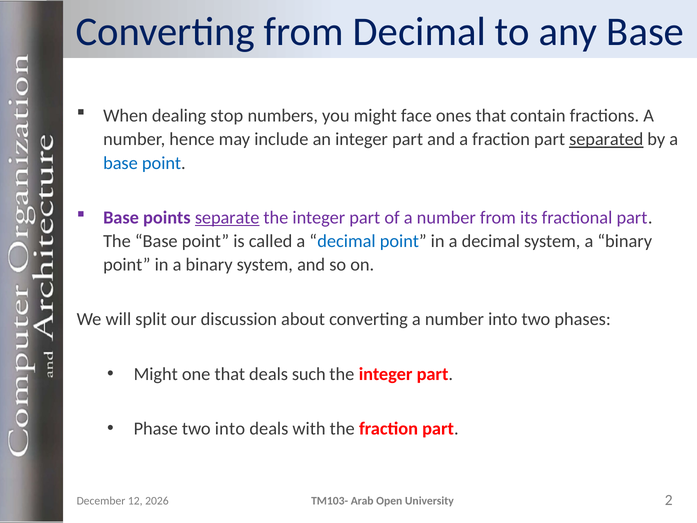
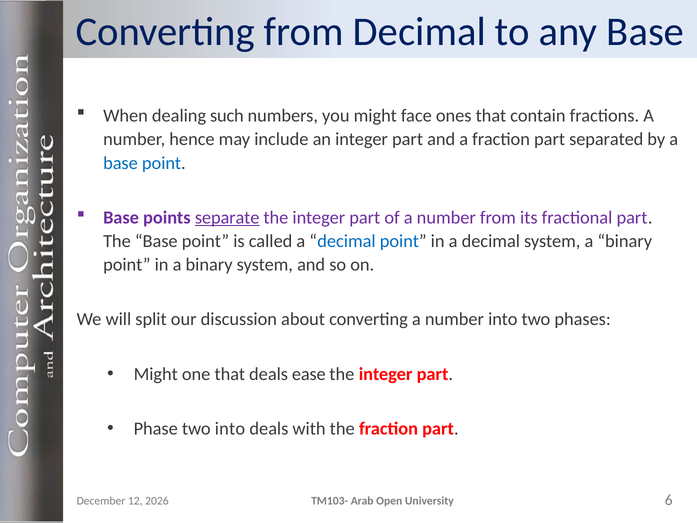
stop: stop -> such
separated underline: present -> none
such: such -> ease
2: 2 -> 6
